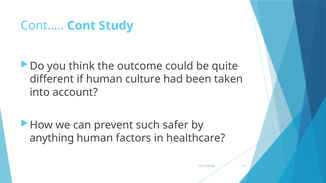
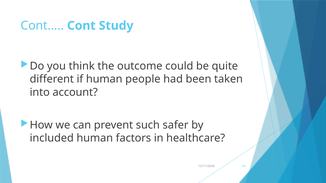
culture: culture -> people
anything: anything -> included
